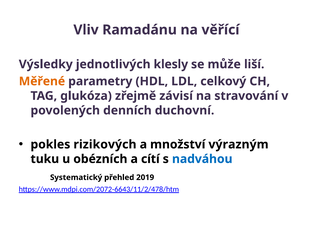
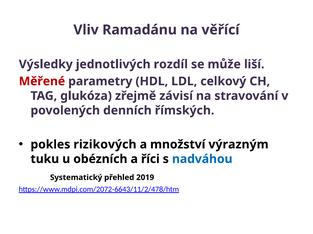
klesly: klesly -> rozdíl
Měřené colour: orange -> red
duchovní: duchovní -> římských
cítí: cítí -> říci
